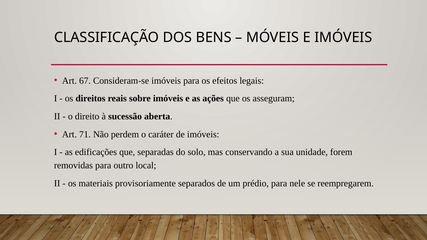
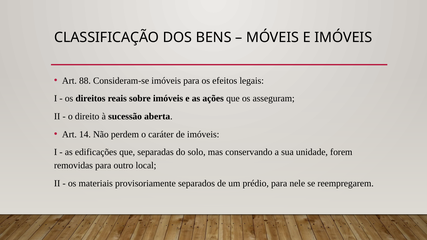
67: 67 -> 88
71: 71 -> 14
